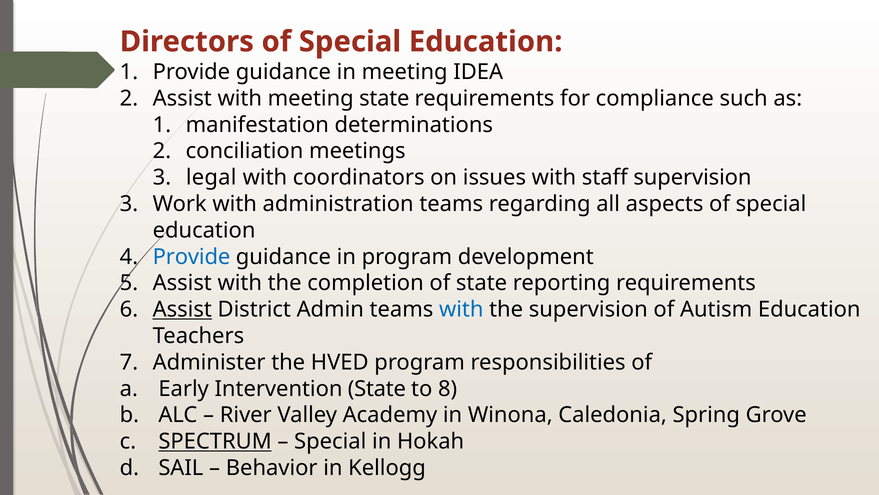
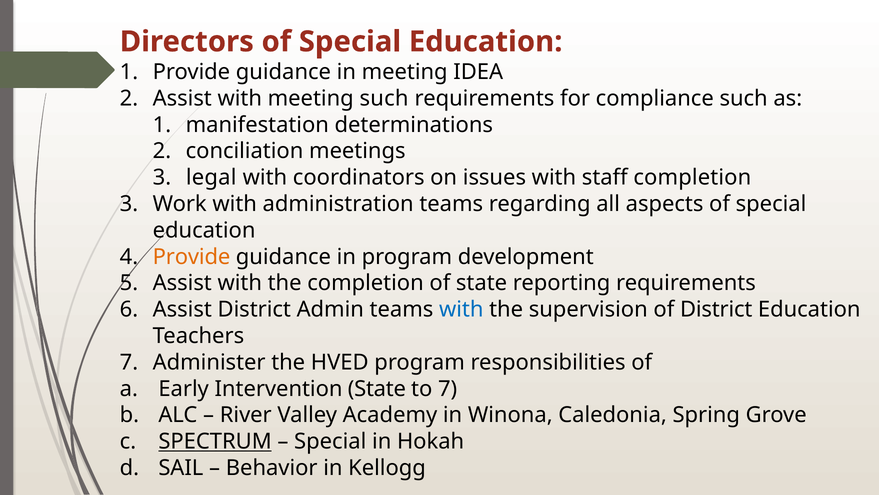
meeting state: state -> such
staff supervision: supervision -> completion
Provide at (191, 256) colour: blue -> orange
Assist at (182, 309) underline: present -> none
of Autism: Autism -> District
to 8: 8 -> 7
